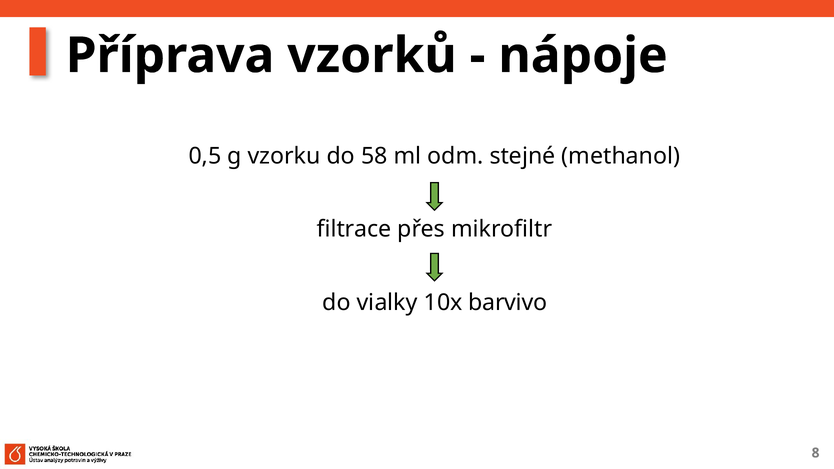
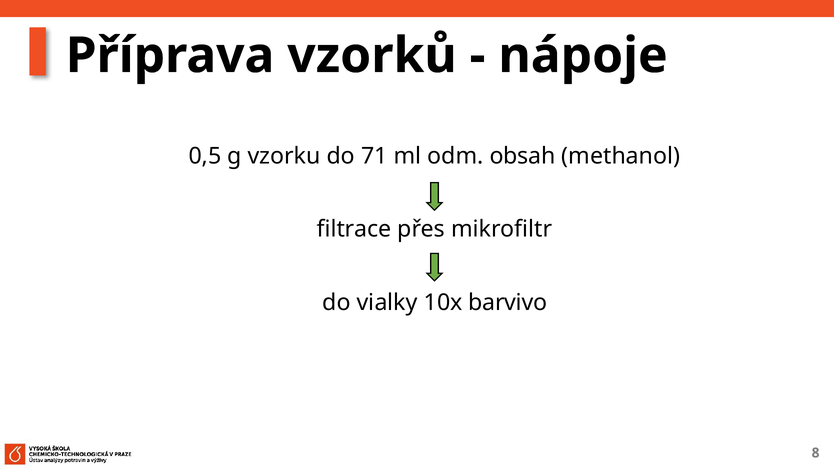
58: 58 -> 71
stejné: stejné -> obsah
